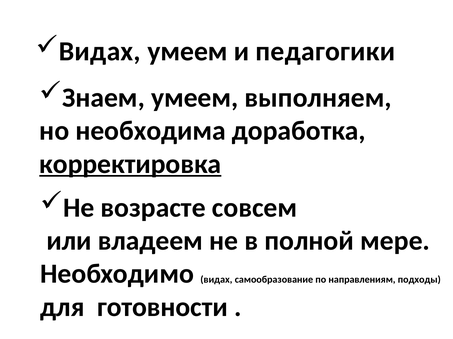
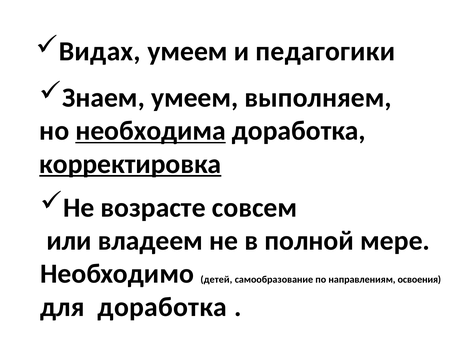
необходима underline: none -> present
Необходимо видах: видах -> детей
подходы: подходы -> освоения
для готовности: готовности -> доработка
